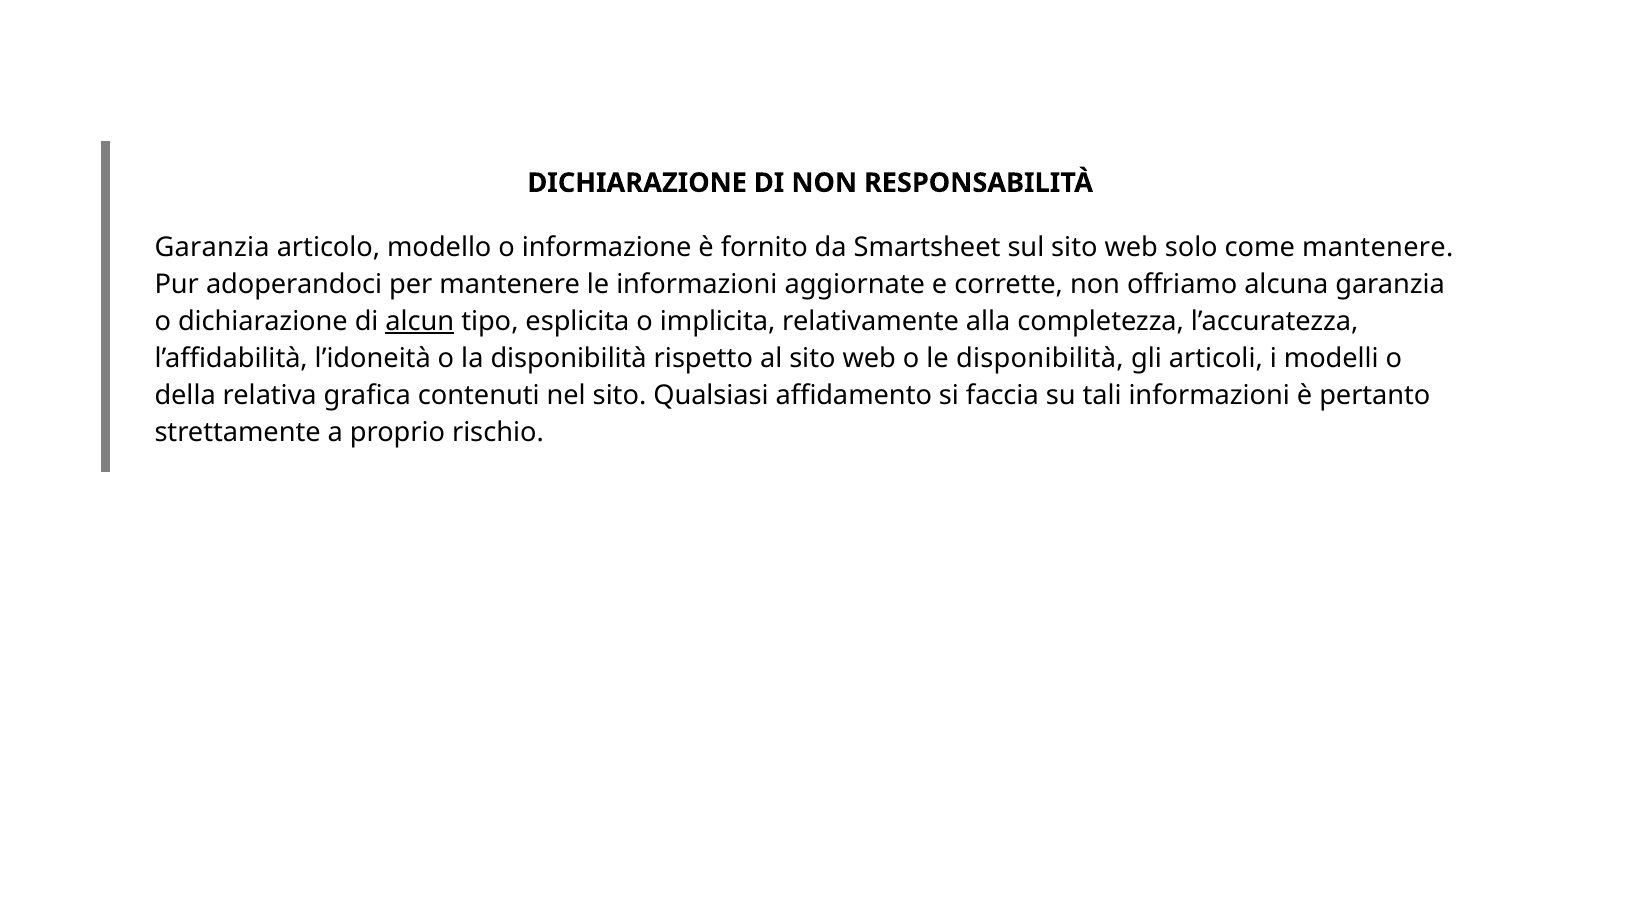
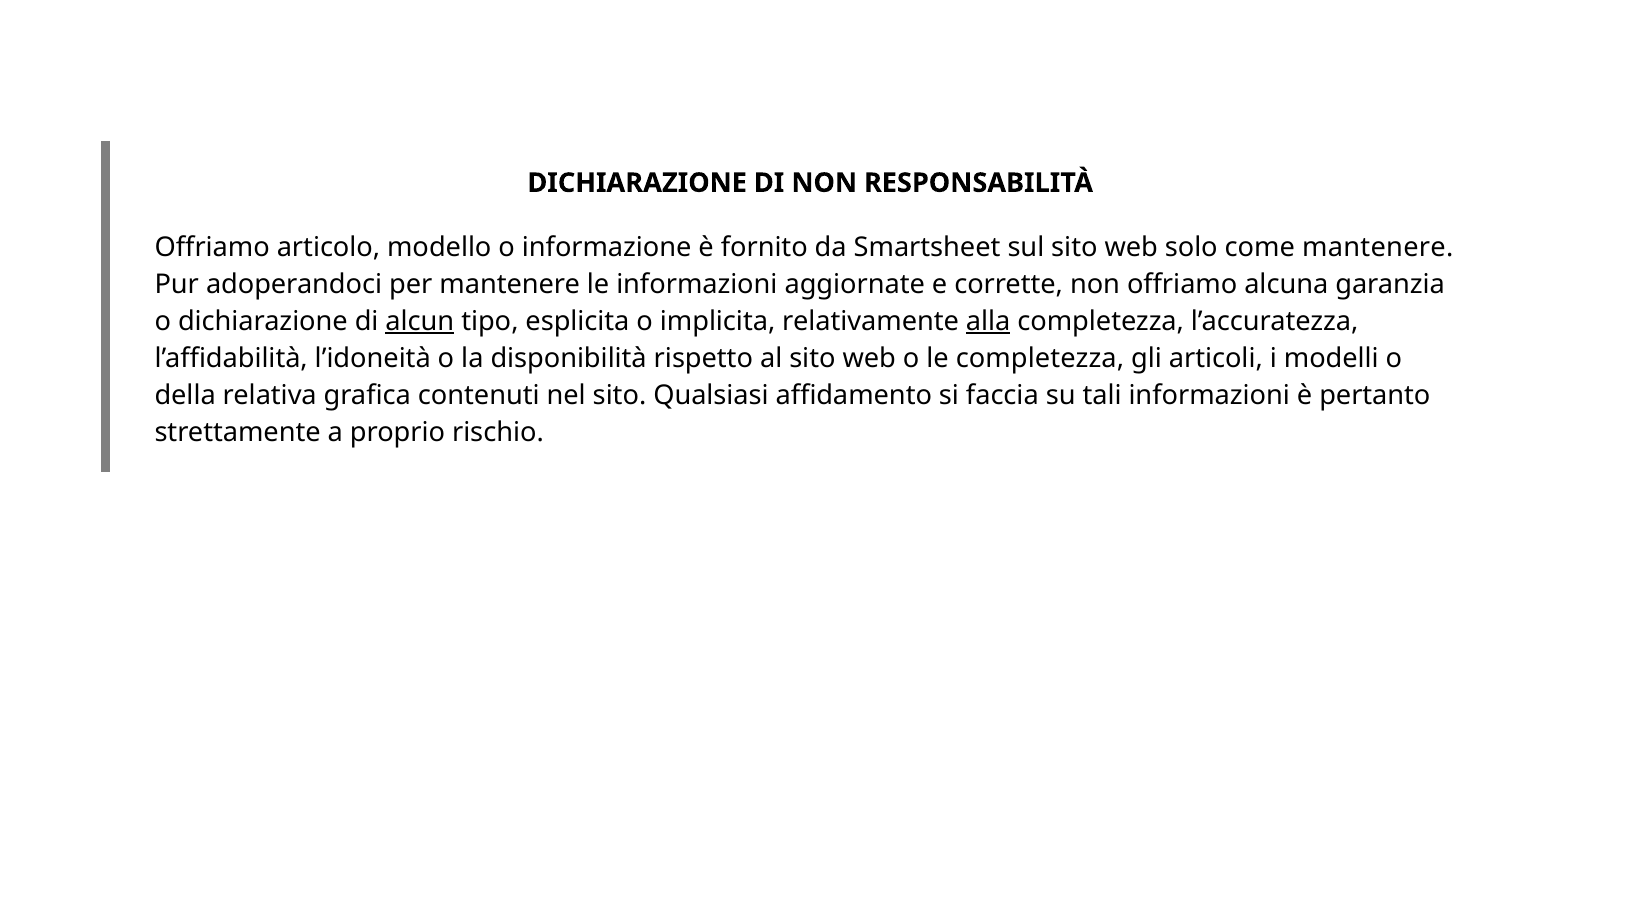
Garanzia at (212, 248): Garanzia -> Offriamo
alla underline: none -> present
le disponibilità: disponibilità -> completezza
